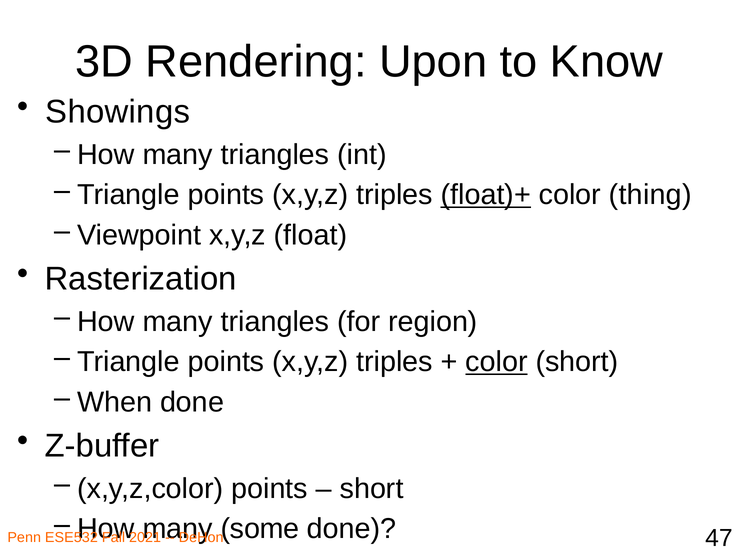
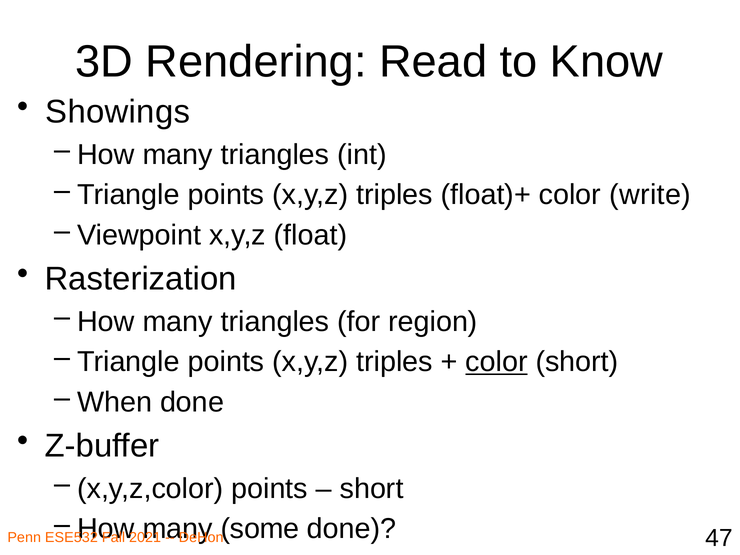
Upon: Upon -> Read
float)+ underline: present -> none
thing: thing -> write
